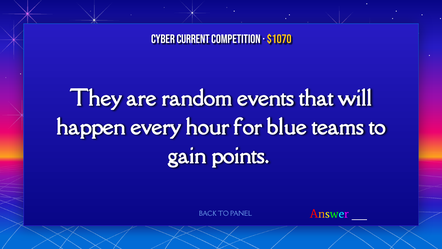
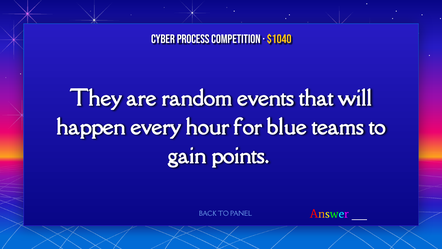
Current: Current -> Process
$1070: $1070 -> $1040
